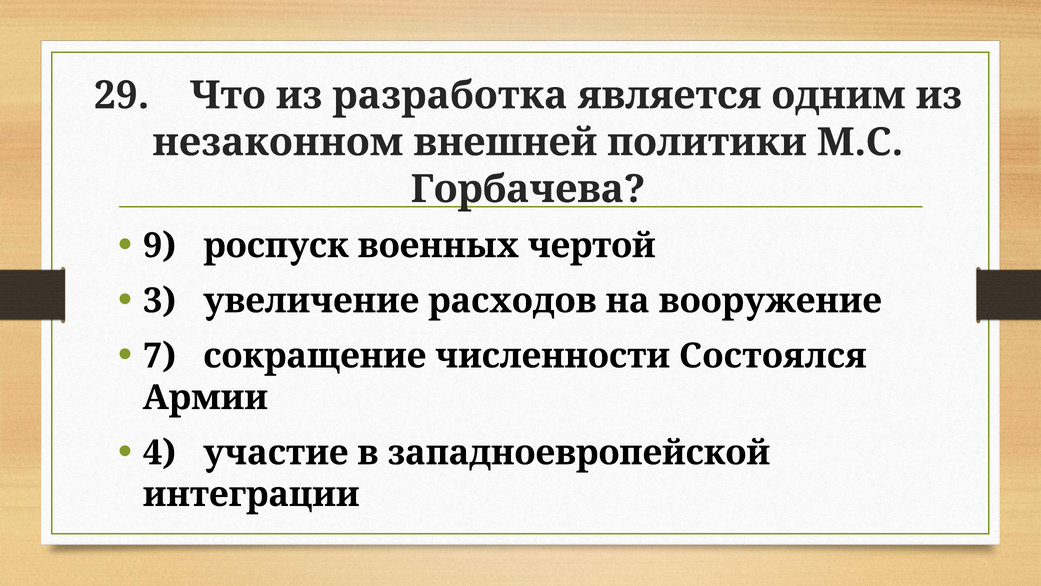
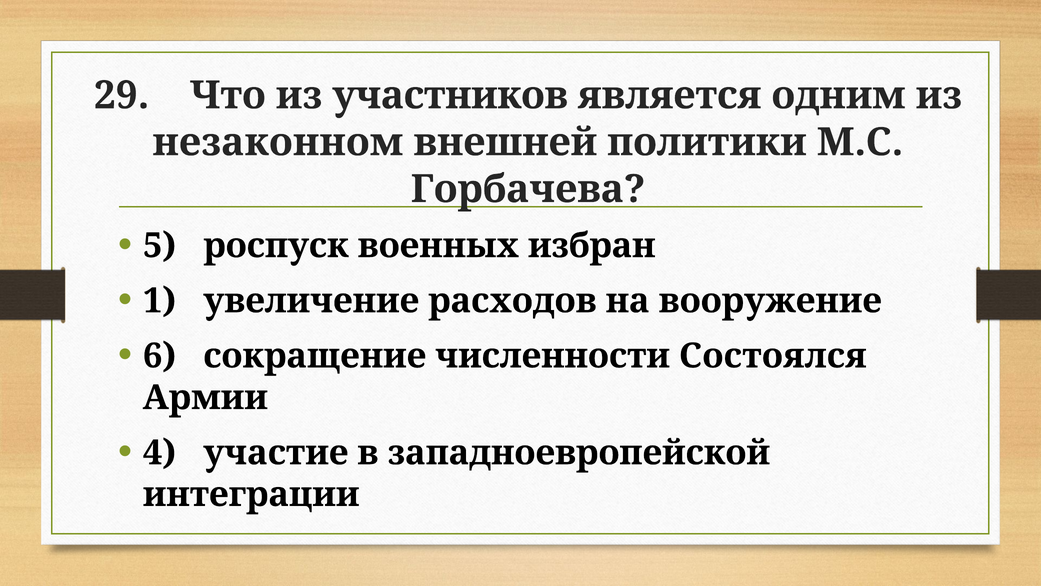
разработка: разработка -> участников
9: 9 -> 5
чертой: чертой -> избран
3: 3 -> 1
7: 7 -> 6
